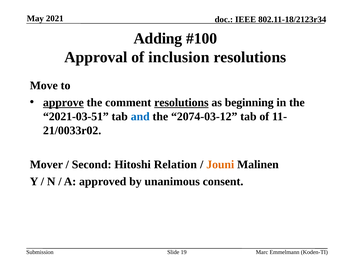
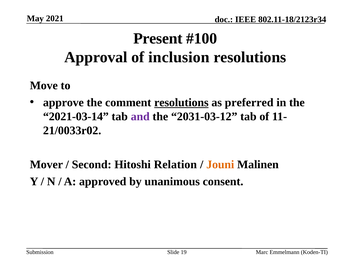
Adding: Adding -> Present
approve underline: present -> none
beginning: beginning -> preferred
2021-03-51: 2021-03-51 -> 2021-03-14
and colour: blue -> purple
2074-03-12: 2074-03-12 -> 2031-03-12
